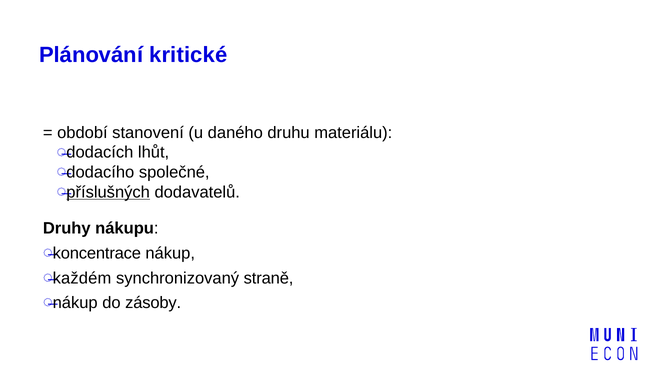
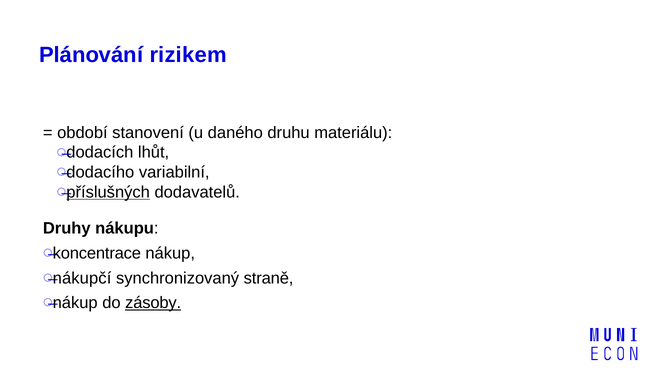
kritické: kritické -> rizikem
společné: společné -> variabilní
každém: každém -> nákupčí
zásoby underline: none -> present
